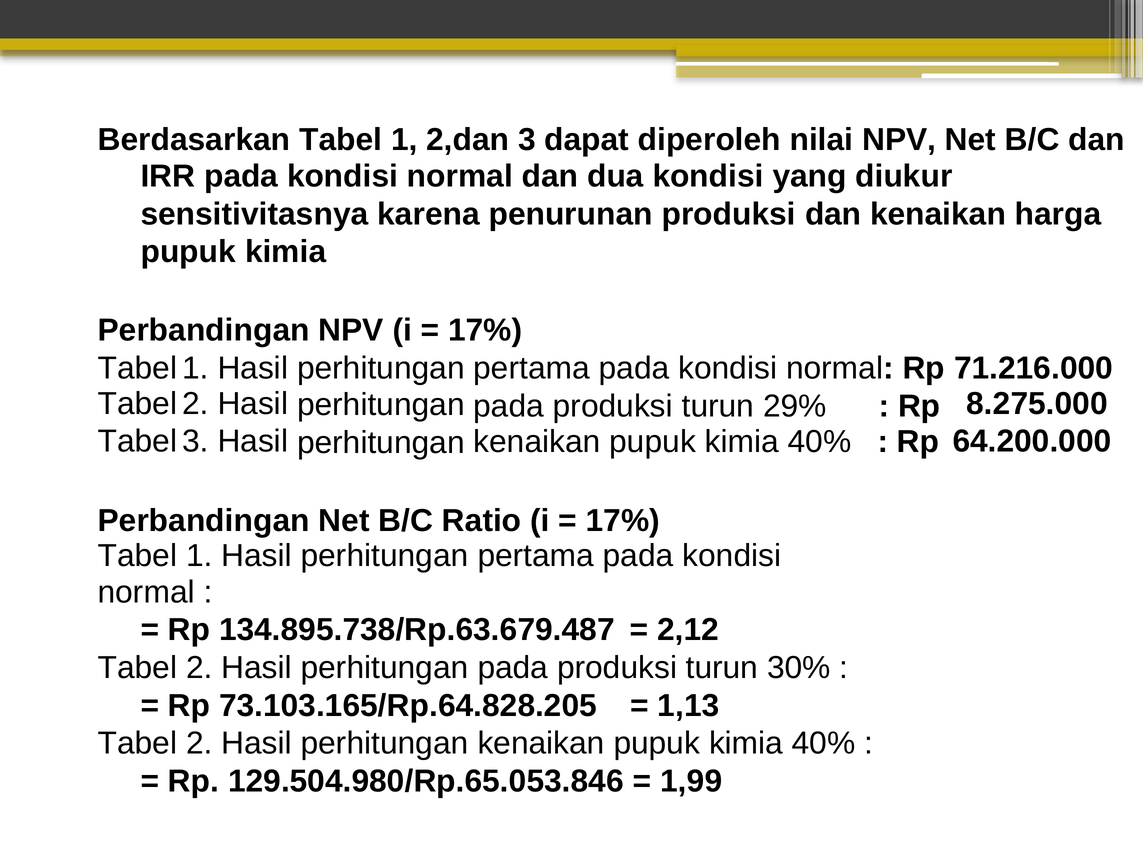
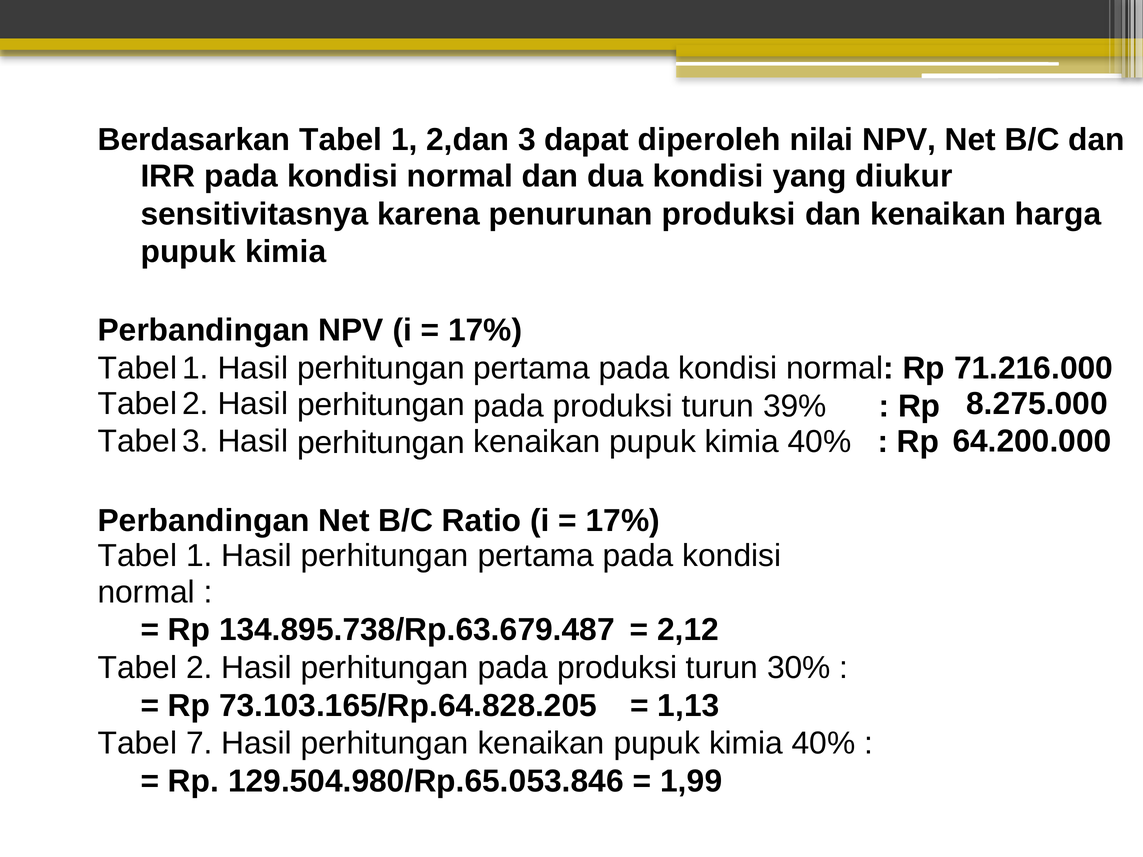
29%: 29% -> 39%
2 at (199, 744): 2 -> 7
